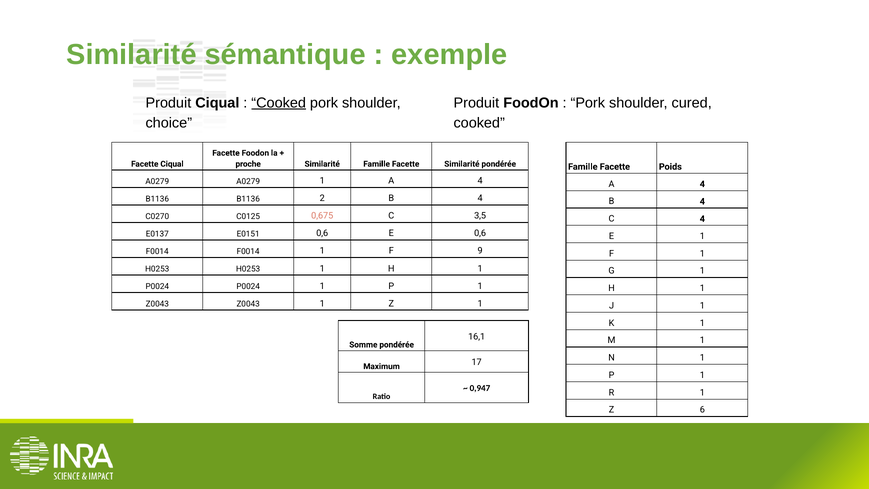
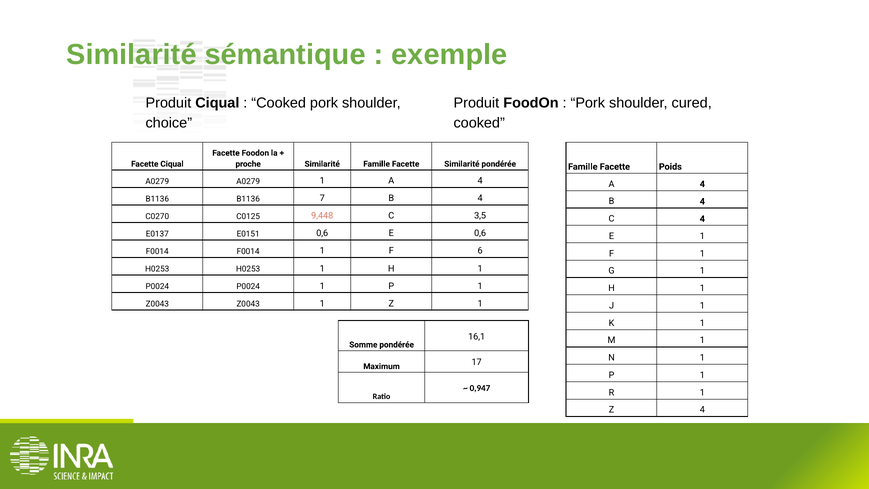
Cooked at (279, 103) underline: present -> none
2: 2 -> 7
0,675: 0,675 -> 9,448
9: 9 -> 6
Z 6: 6 -> 4
